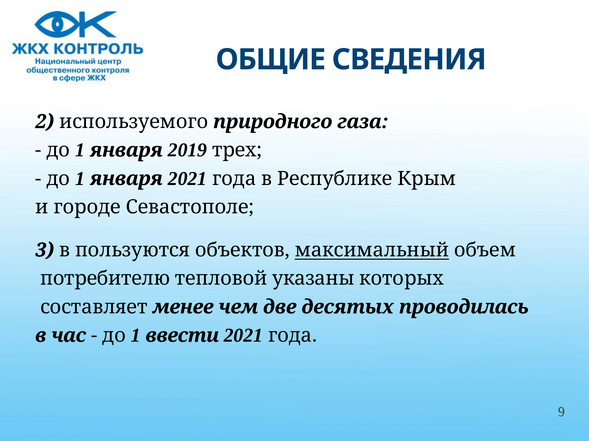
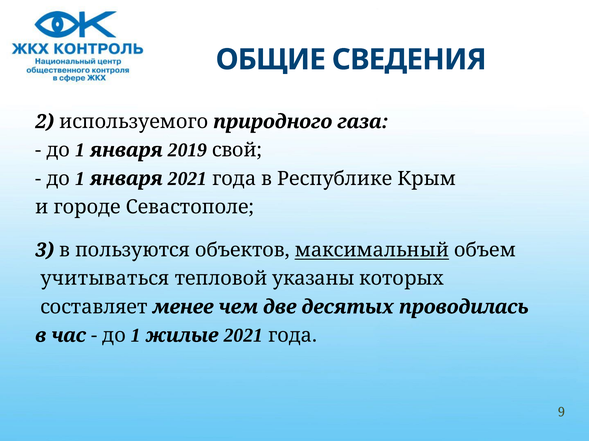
трех: трех -> свой
потребителю: потребителю -> учитываться
ввести: ввести -> жилые
